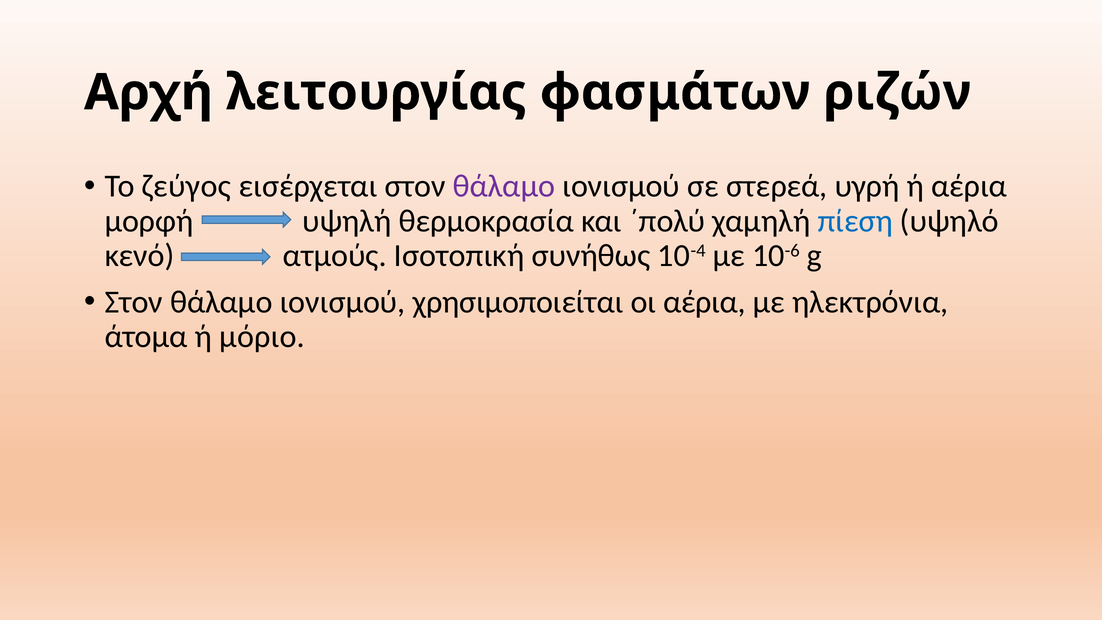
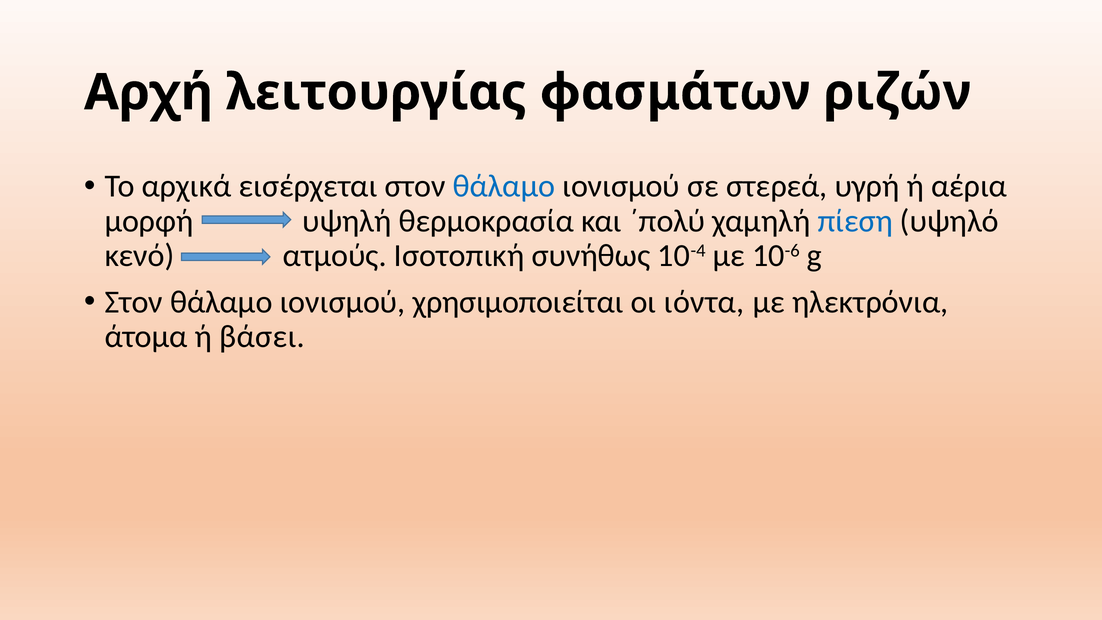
ζεύγος: ζεύγος -> αρχικά
θάλαμο at (504, 186) colour: purple -> blue
οι αέρια: αέρια -> ιόντα
μόριο: μόριο -> βάσει
